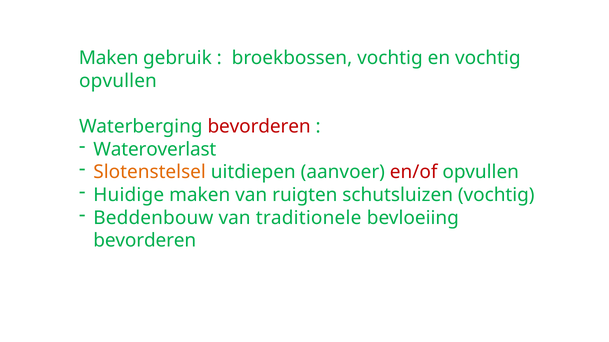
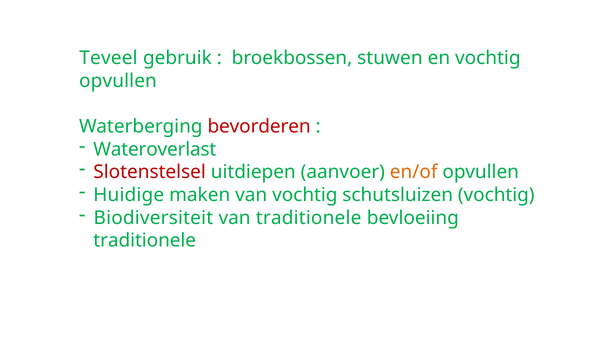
Maken at (109, 58): Maken -> Teveel
broekbossen vochtig: vochtig -> stuwen
Slotenstelsel colour: orange -> red
en/of colour: red -> orange
van ruigten: ruigten -> vochtig
Beddenbouw: Beddenbouw -> Biodiversiteit
bevorderen at (145, 241): bevorderen -> traditionele
